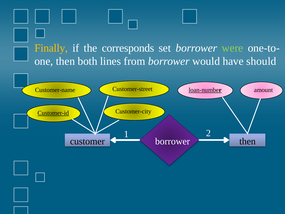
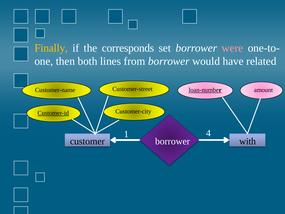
were colour: light green -> pink
should: should -> related
2: 2 -> 4
then at (247, 141): then -> with
